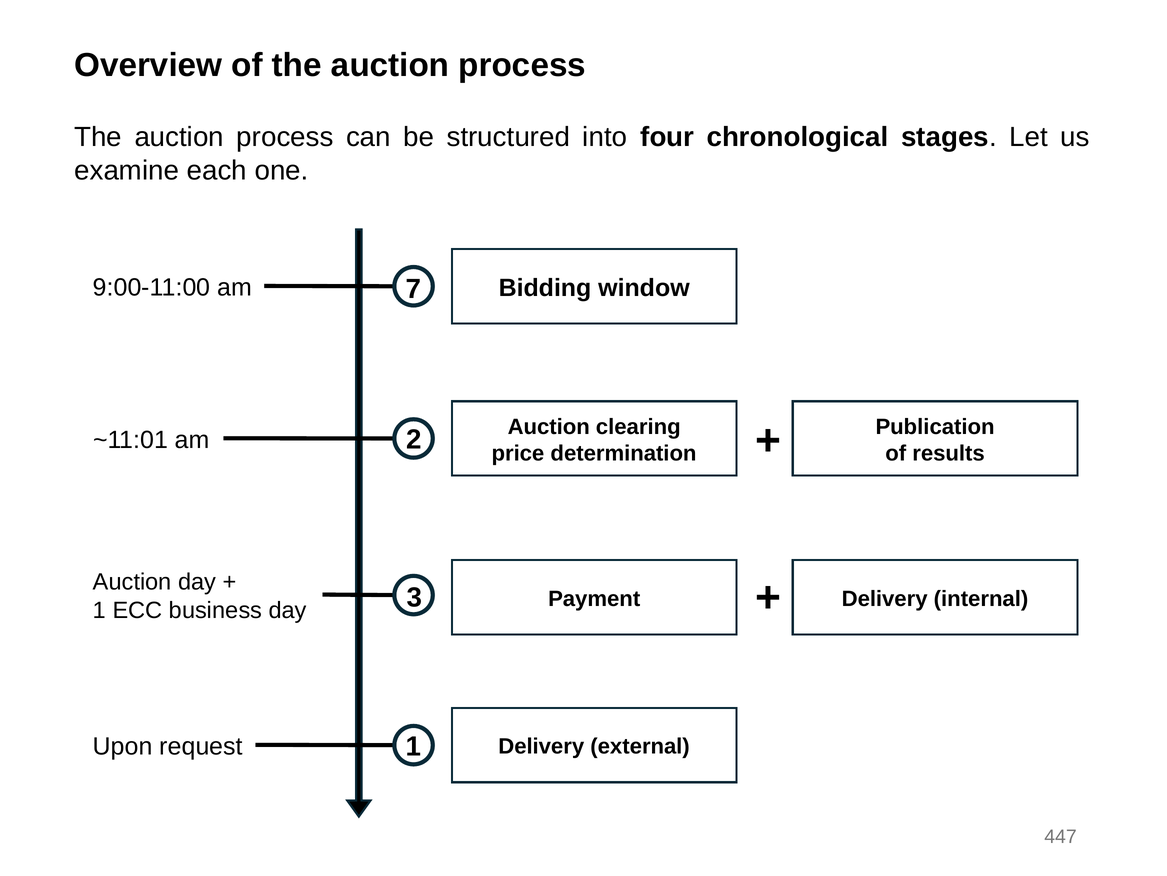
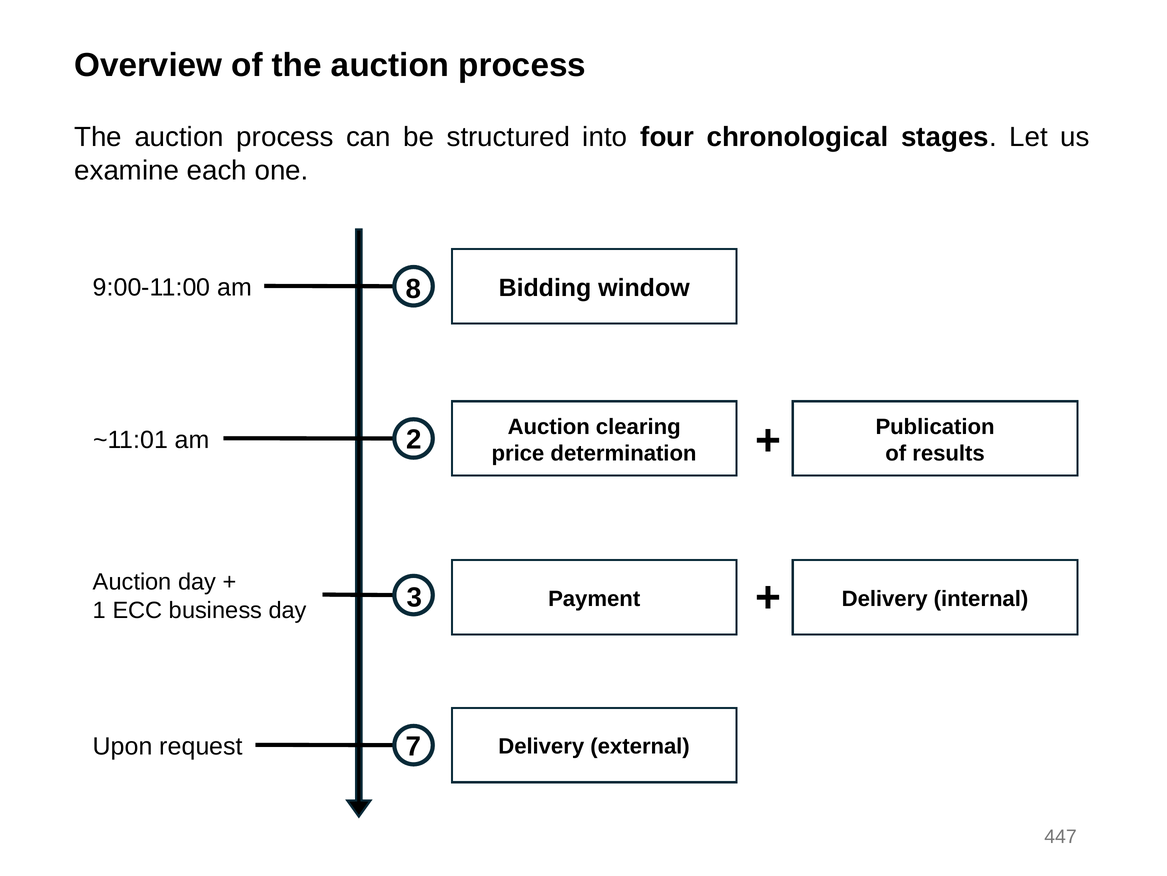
7: 7 -> 8
request 1: 1 -> 7
